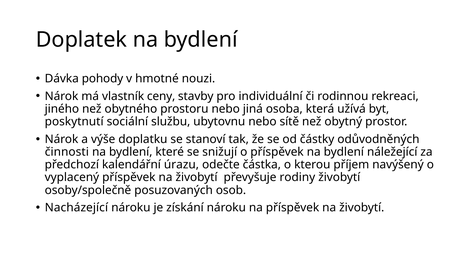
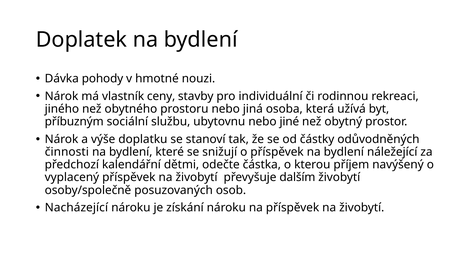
poskytnutí: poskytnutí -> příbuzným
sítě: sítě -> jiné
úrazu: úrazu -> dětmi
rodiny: rodiny -> dalším
